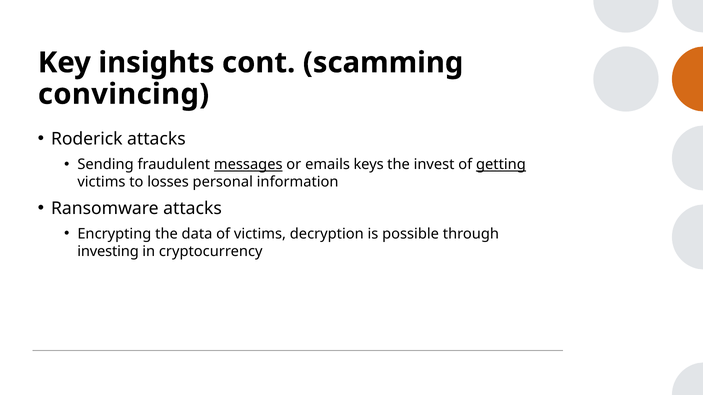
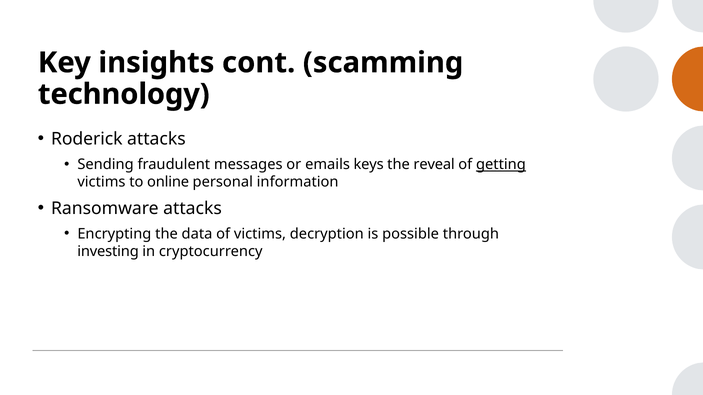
convincing: convincing -> technology
messages underline: present -> none
invest: invest -> reveal
losses: losses -> online
